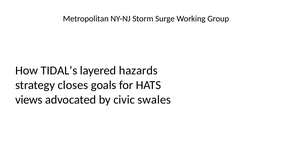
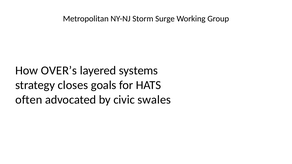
TIDAL’s: TIDAL’s -> OVER’s
hazards: hazards -> systems
views: views -> often
